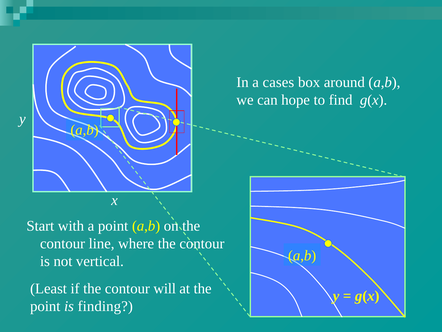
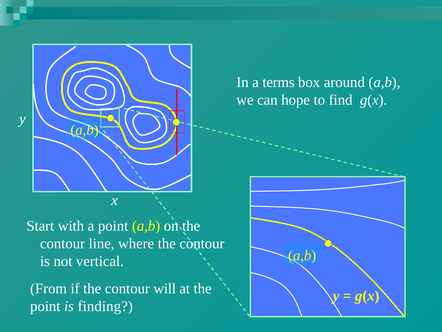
cases: cases -> terms
Least: Least -> From
